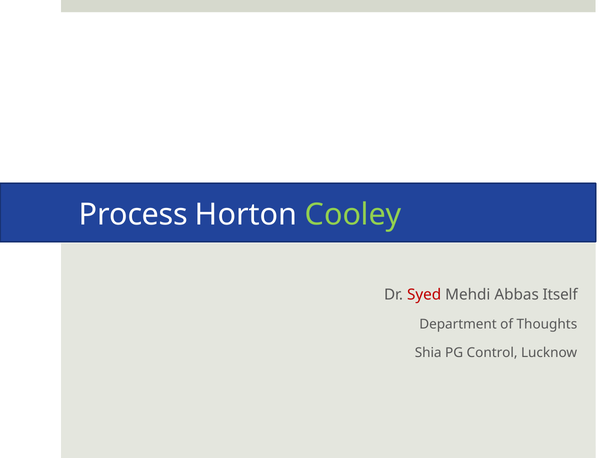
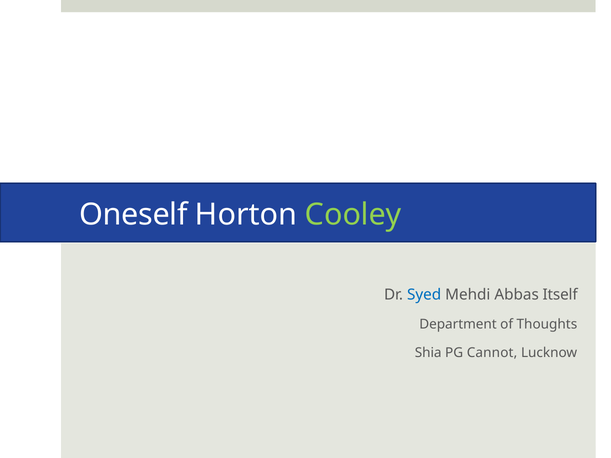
Process: Process -> Oneself
Syed colour: red -> blue
Control: Control -> Cannot
